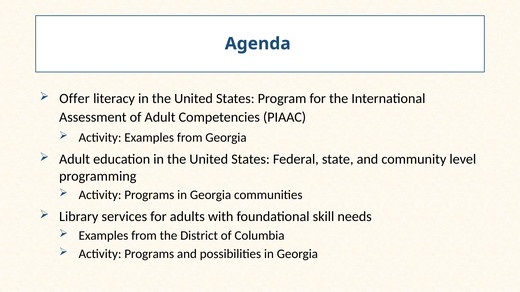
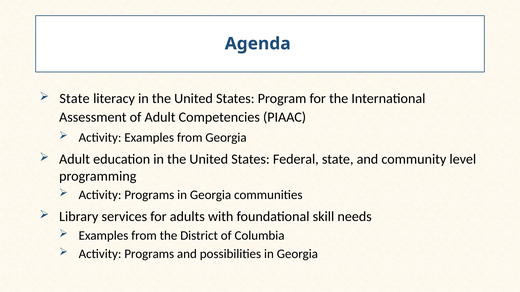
Offer at (75, 99): Offer -> State
